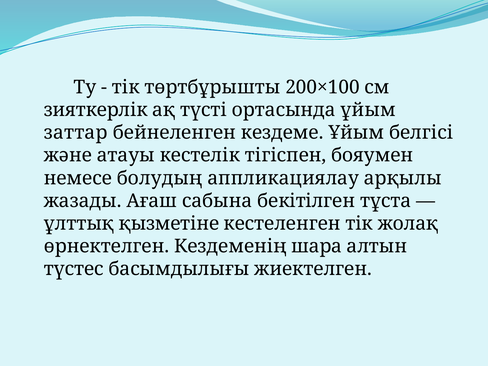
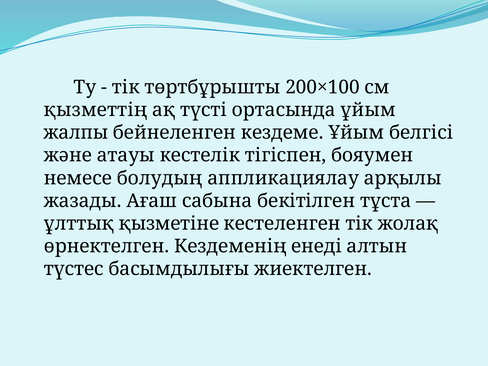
зияткерлік: зияткерлік -> қызметтің
заттар: заттар -> жалпы
шара: шара -> енеді
